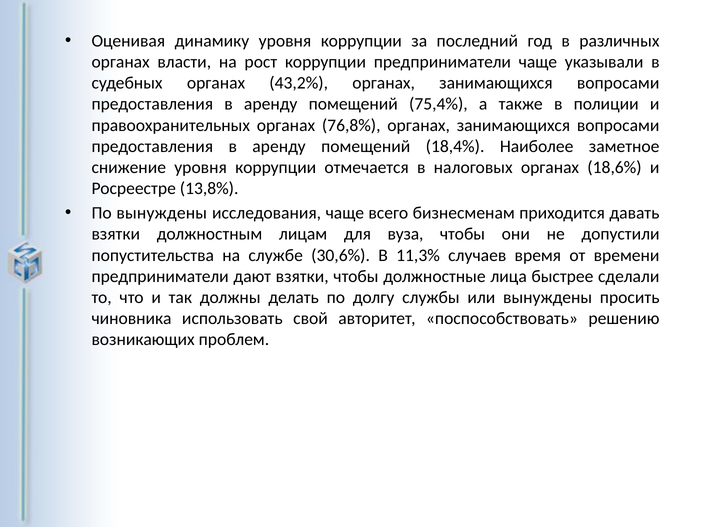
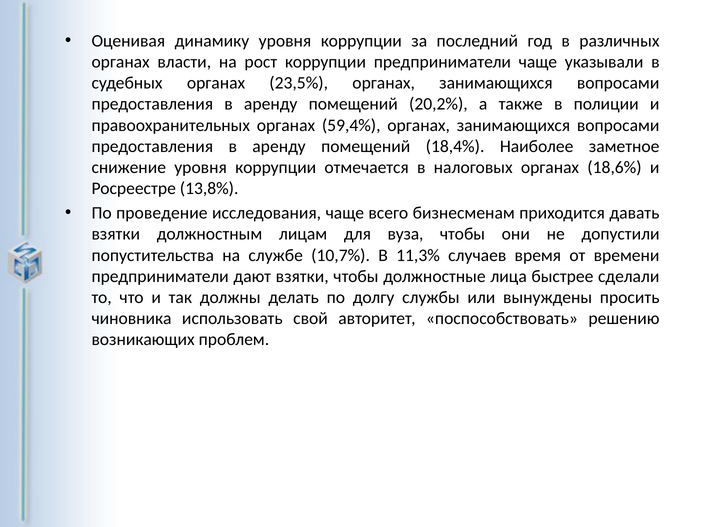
43,2%: 43,2% -> 23,5%
75,4%: 75,4% -> 20,2%
76,8%: 76,8% -> 59,4%
По вынуждены: вынуждены -> проведение
30,6%: 30,6% -> 10,7%
